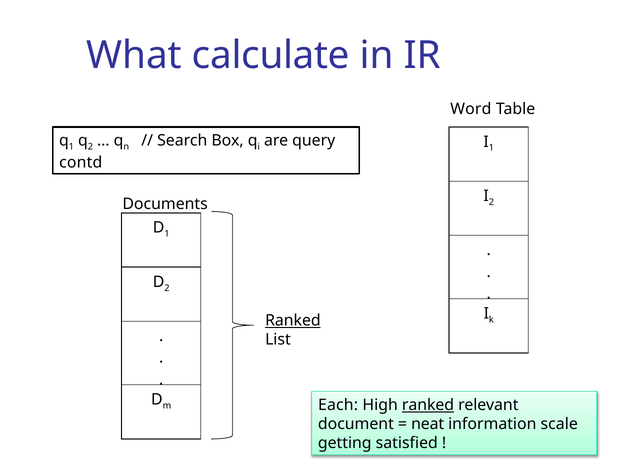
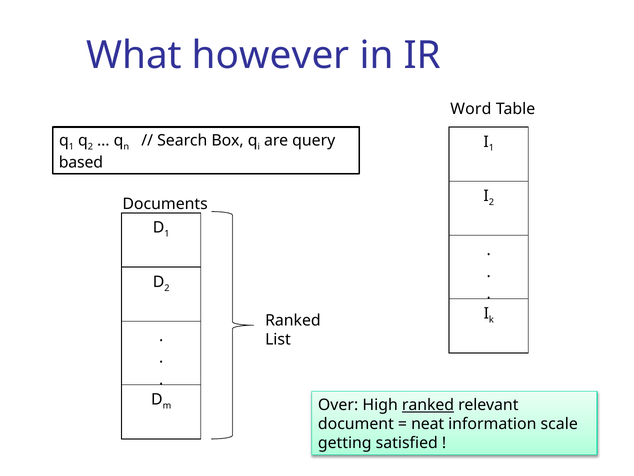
calculate: calculate -> however
contd: contd -> based
Ranked at (293, 320) underline: present -> none
Each: Each -> Over
